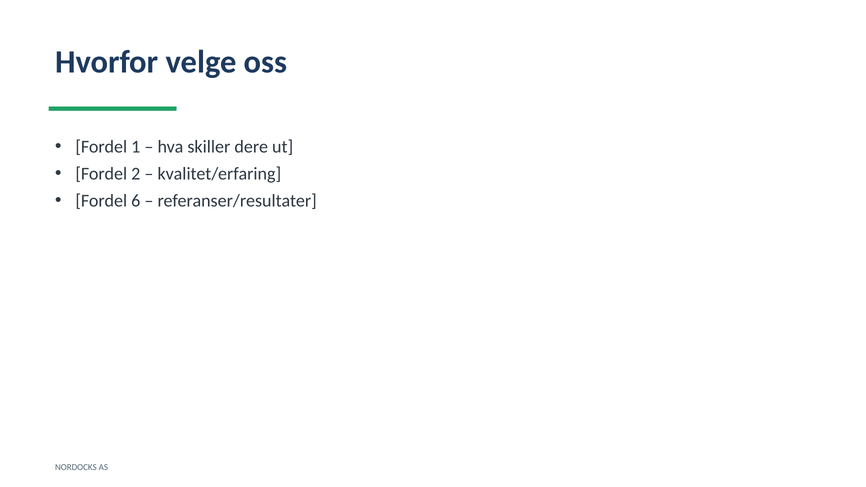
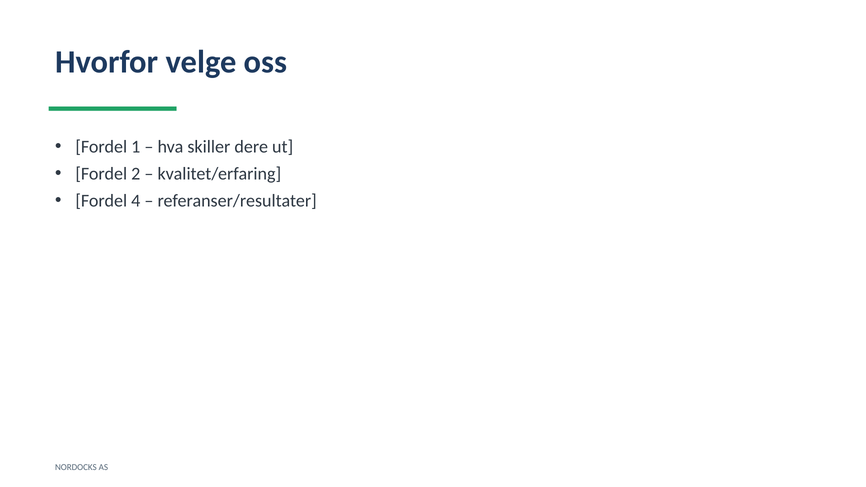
6: 6 -> 4
